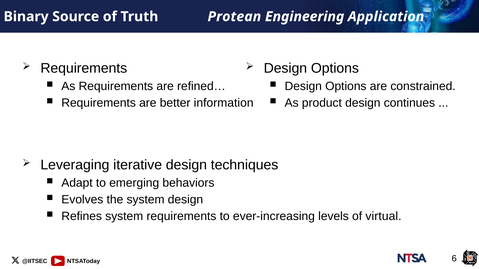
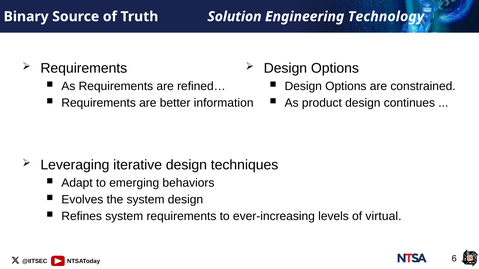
Protean: Protean -> Solution
Application: Application -> Technology
